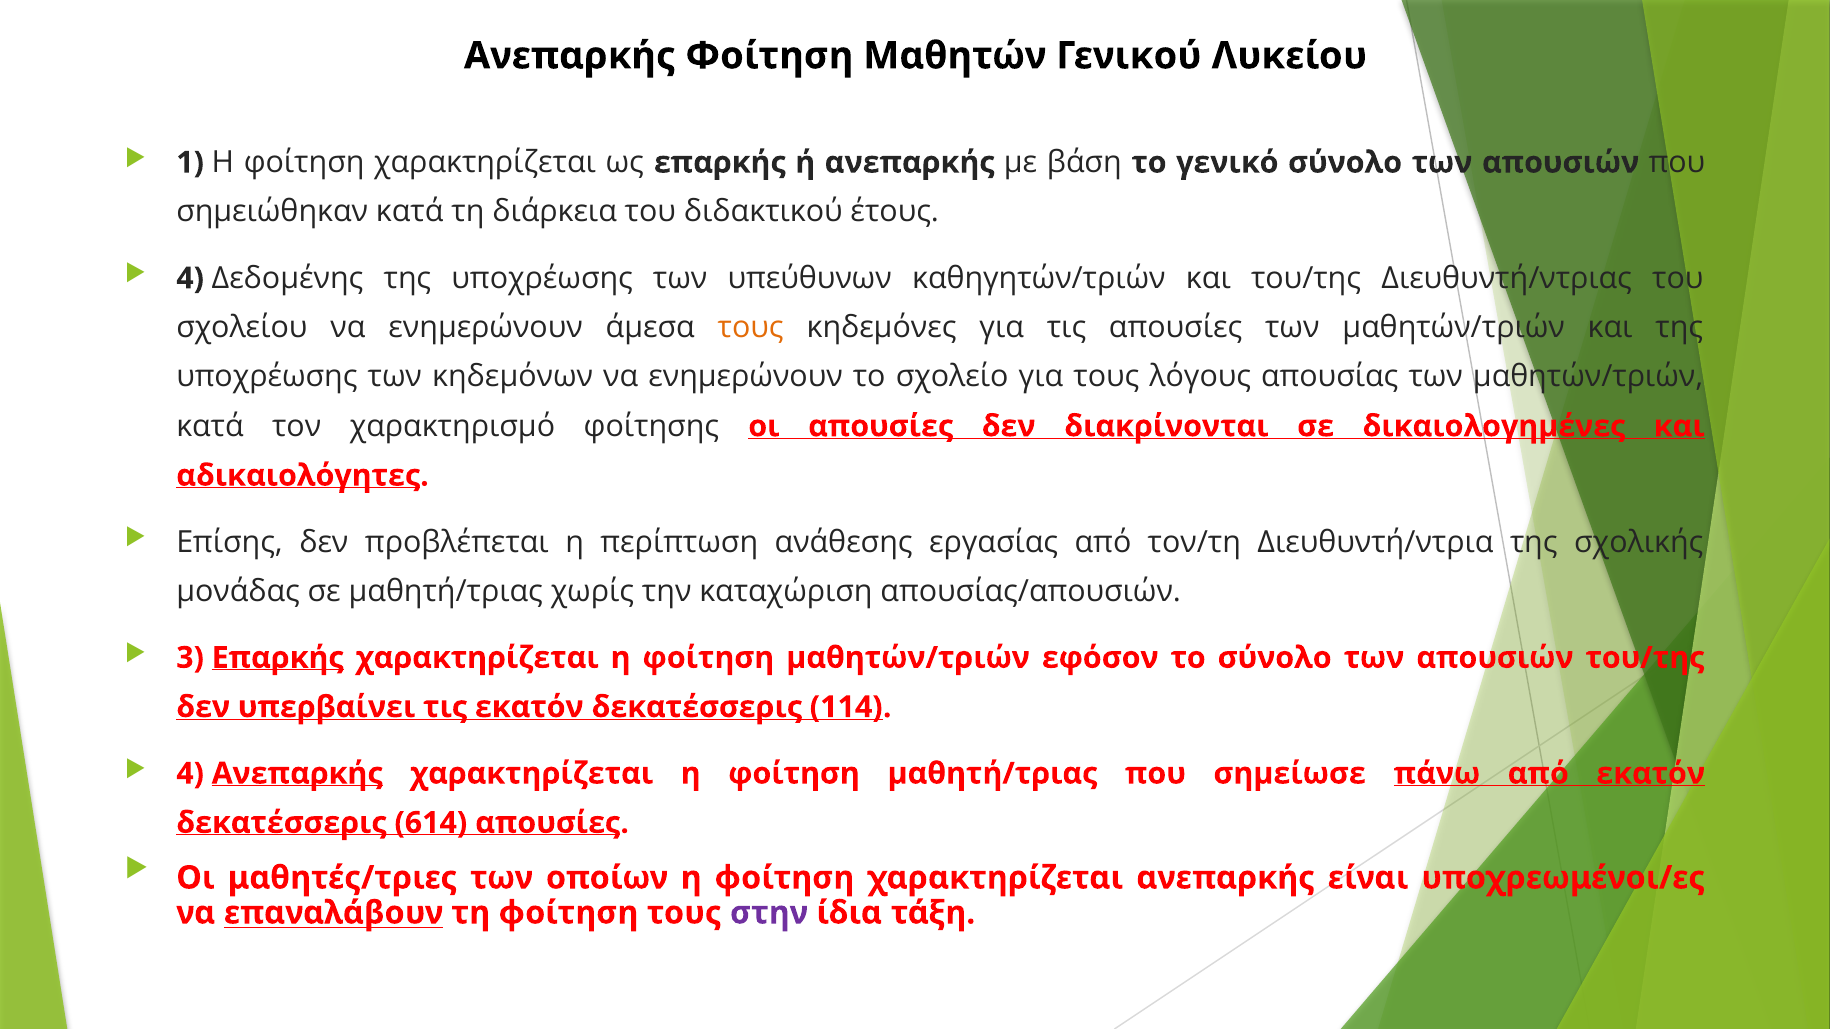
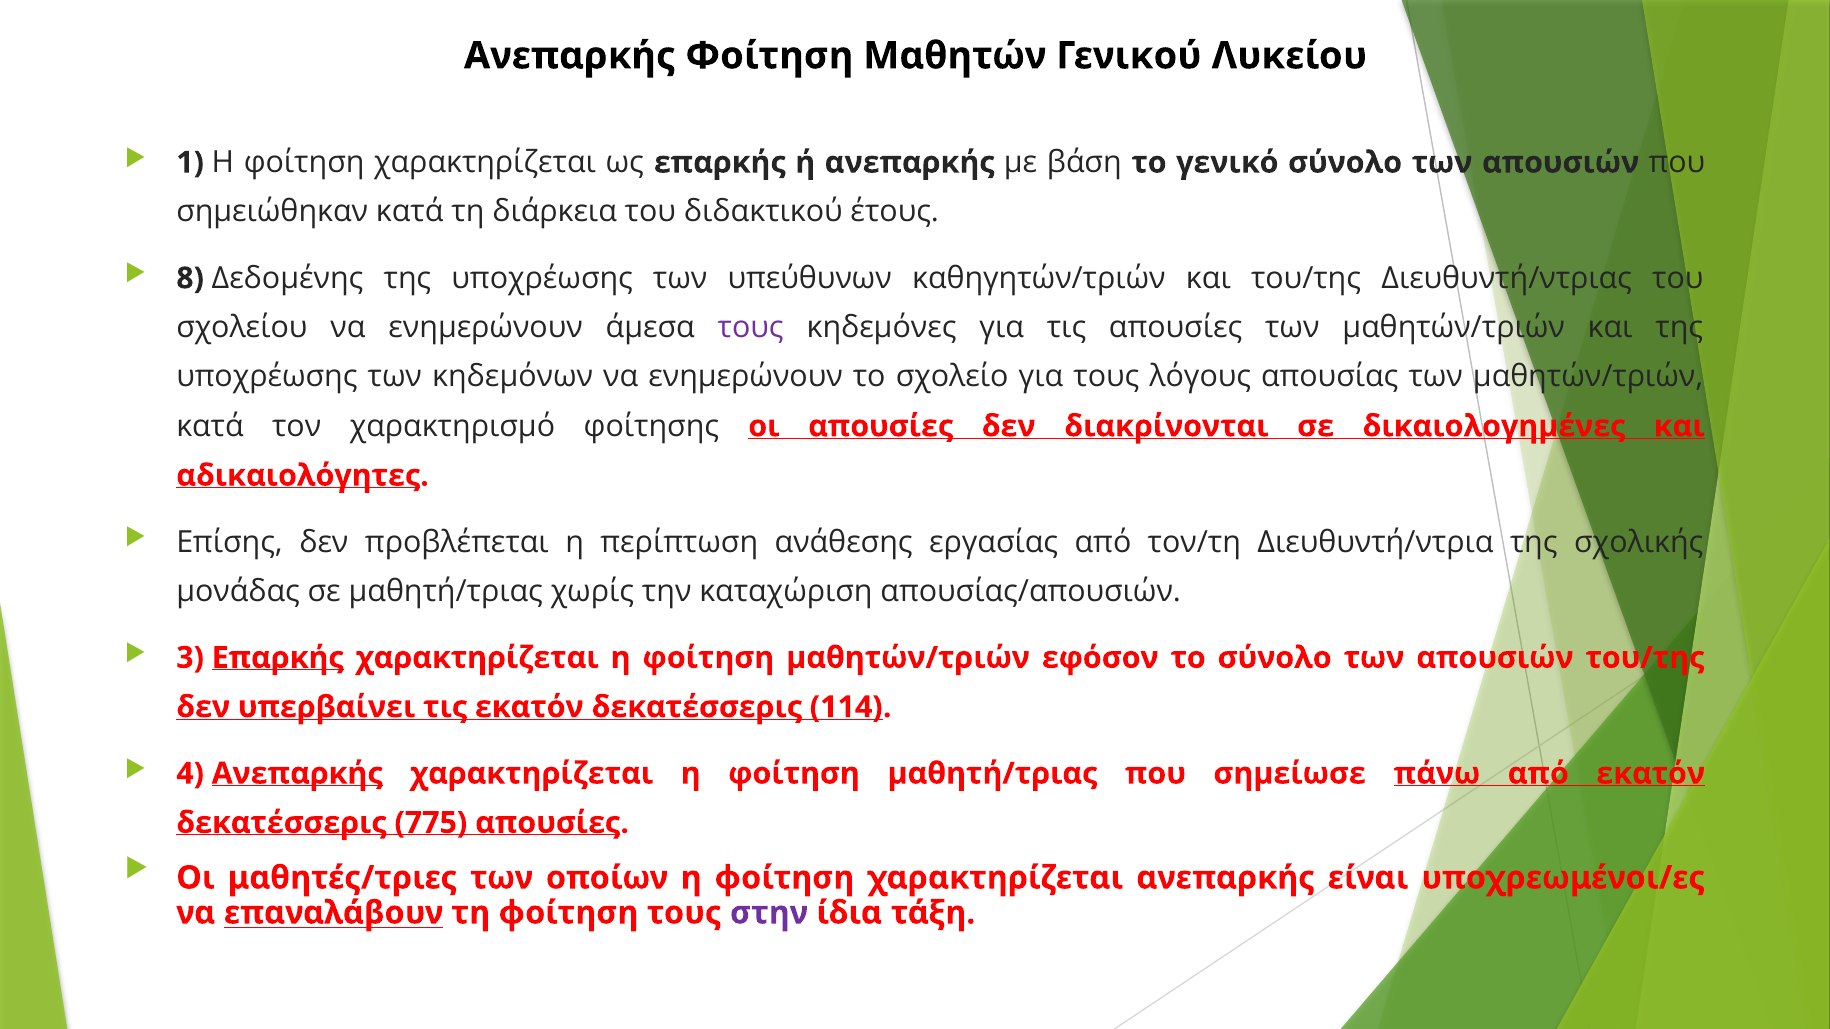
4 at (190, 278): 4 -> 8
τους at (751, 328) colour: orange -> purple
614: 614 -> 775
